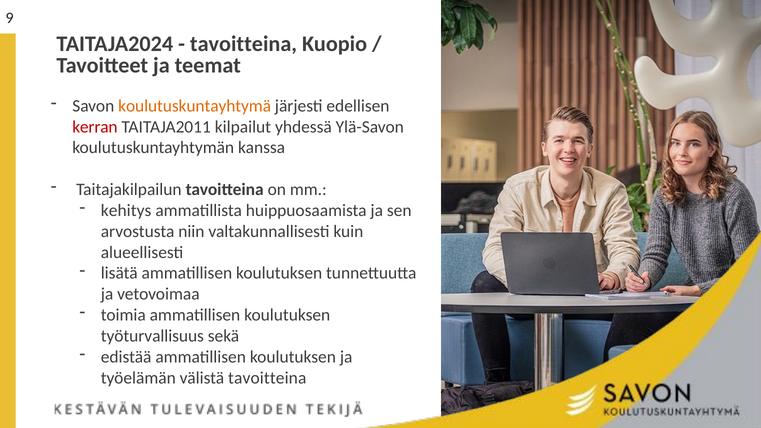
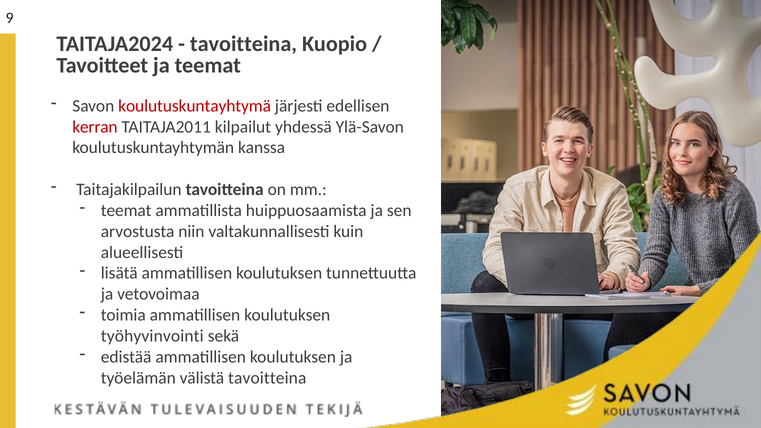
koulutuskuntayhtymä colour: orange -> red
kehitys at (126, 210): kehitys -> teemat
työturvallisuus: työturvallisuus -> työhyvinvointi
